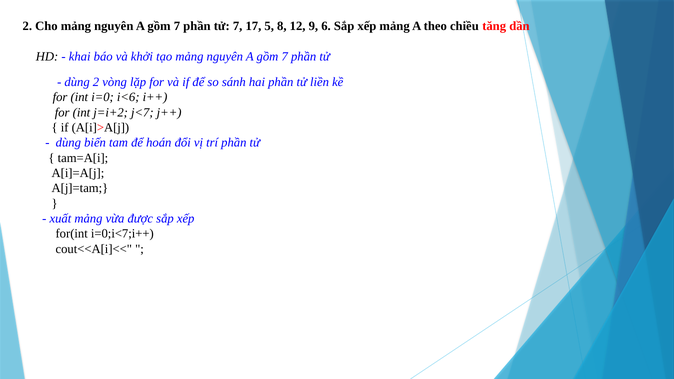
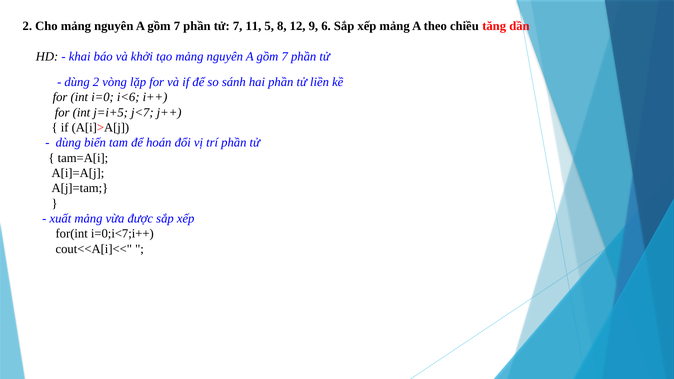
17: 17 -> 11
j=i+2: j=i+2 -> j=i+5
